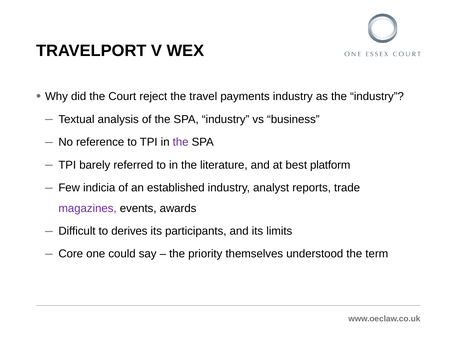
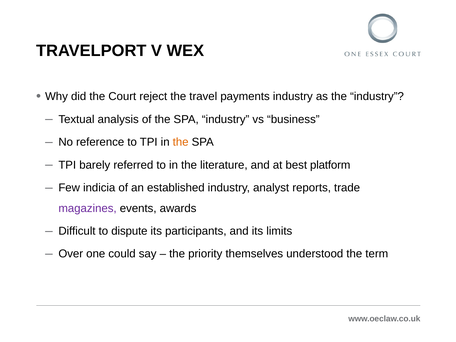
the at (181, 142) colour: purple -> orange
derives: derives -> dispute
Core: Core -> Over
